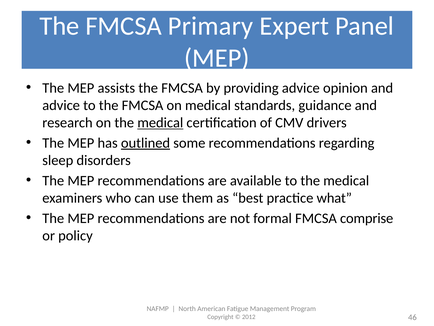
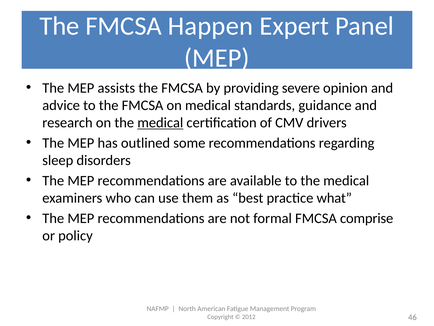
Primary: Primary -> Happen
providing advice: advice -> severe
outlined underline: present -> none
